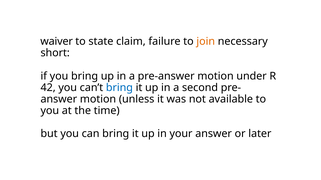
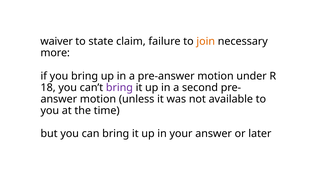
short: short -> more
42: 42 -> 18
bring at (119, 88) colour: blue -> purple
